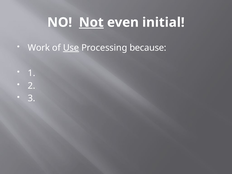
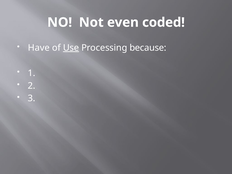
Not underline: present -> none
initial: initial -> coded
Work: Work -> Have
